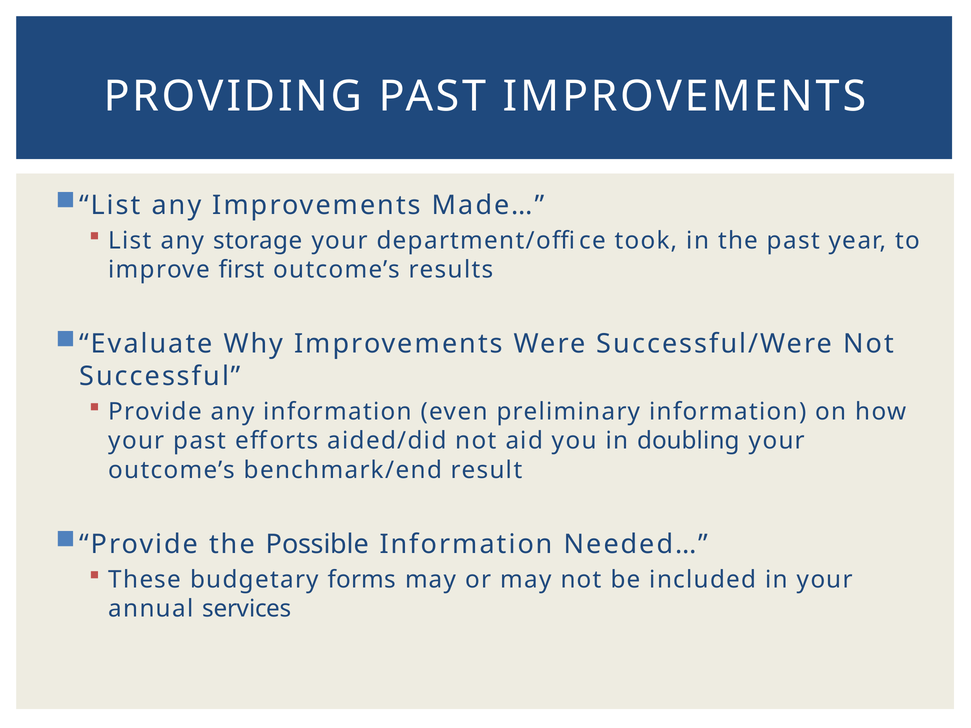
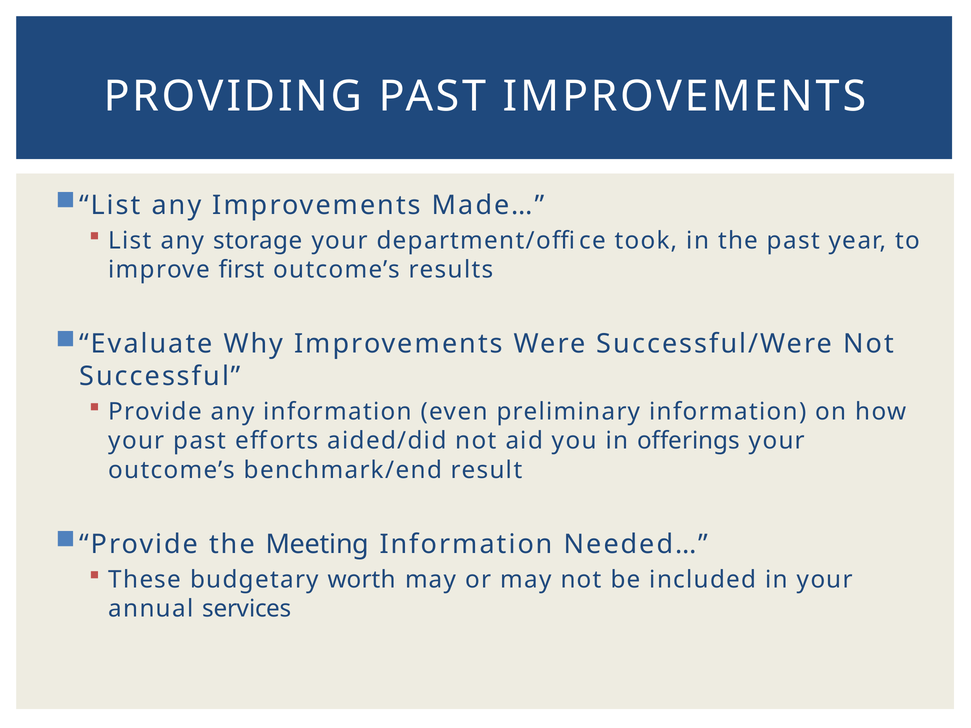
doubling: doubling -> offerings
Possible: Possible -> Meeting
forms: forms -> worth
